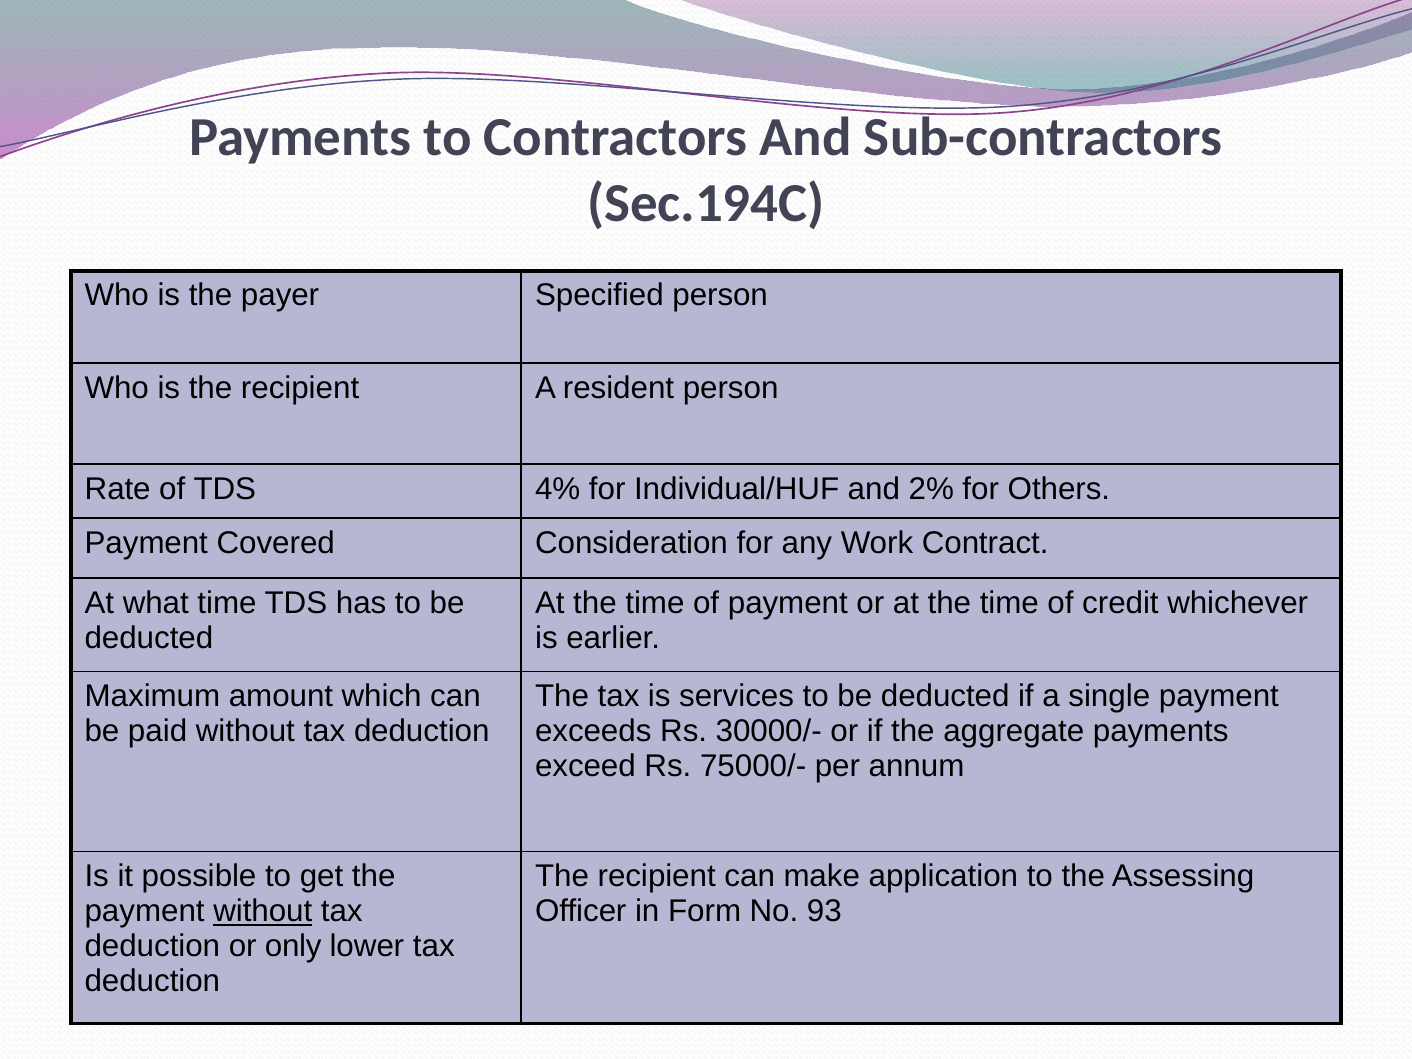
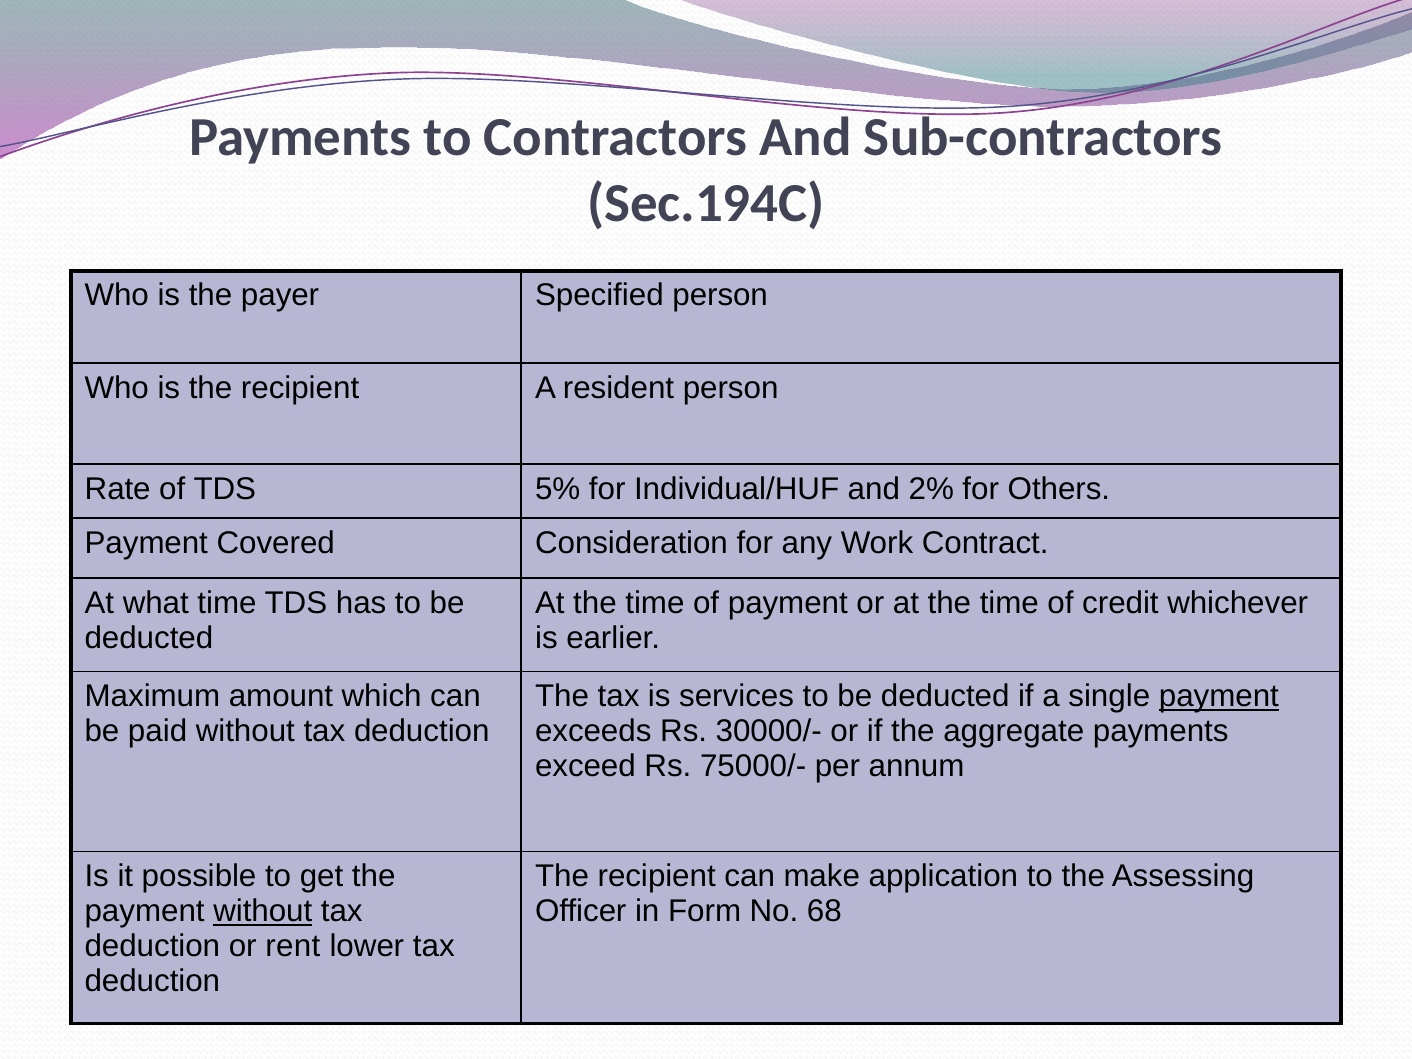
4%: 4% -> 5%
payment at (1219, 696) underline: none -> present
93: 93 -> 68
only: only -> rent
